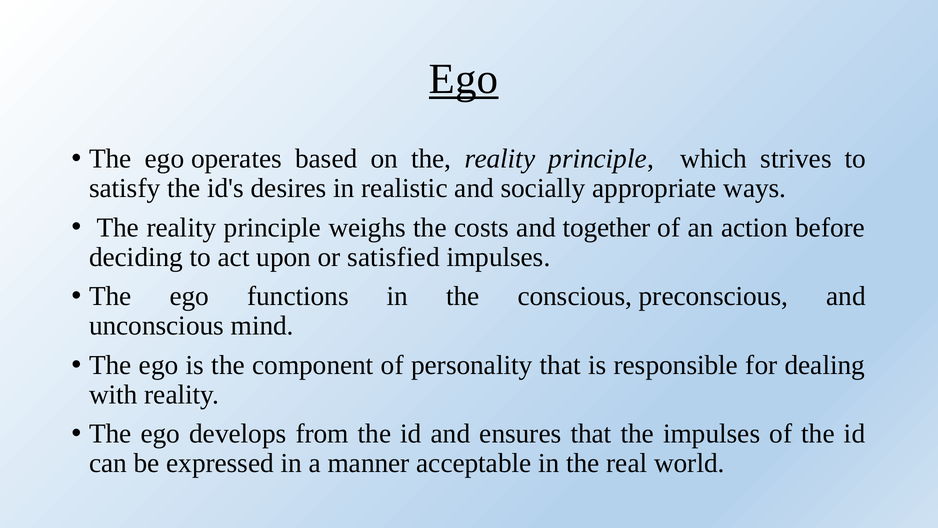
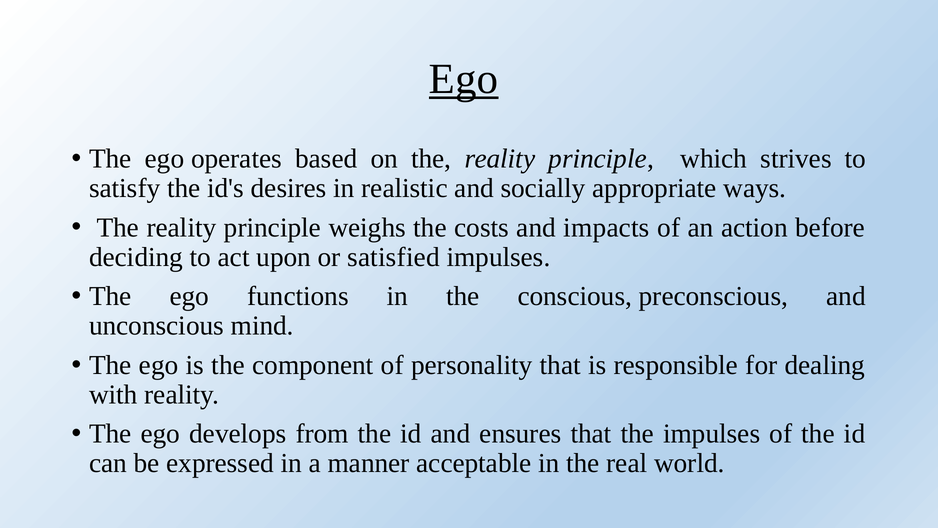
together: together -> impacts
